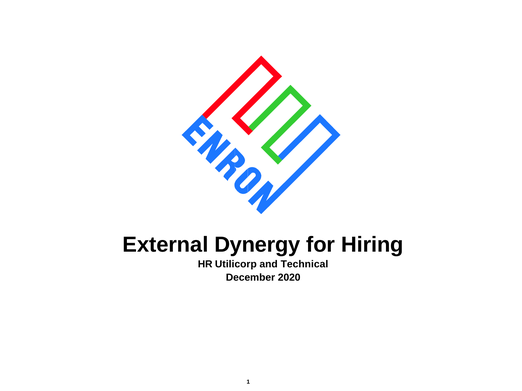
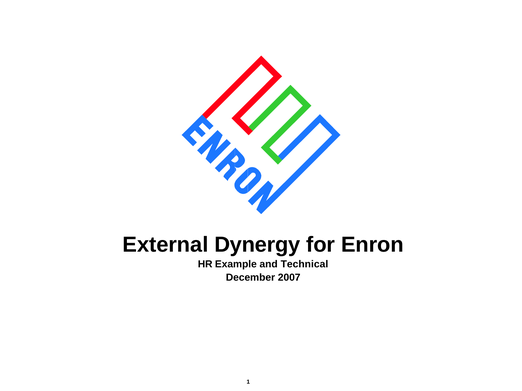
Hiring: Hiring -> Enron
Utilicorp: Utilicorp -> Example
2020: 2020 -> 2007
